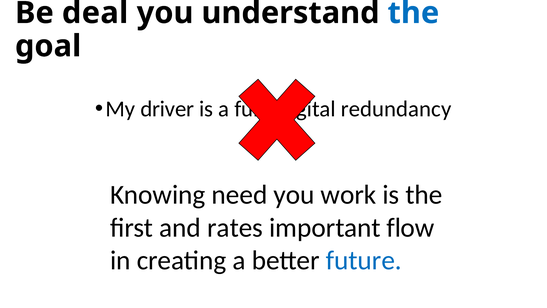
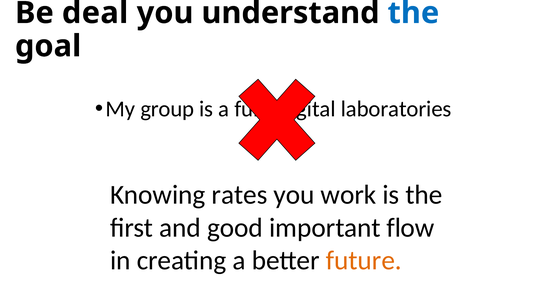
driver: driver -> group
redundancy: redundancy -> laboratories
need: need -> rates
rates: rates -> good
future colour: blue -> orange
